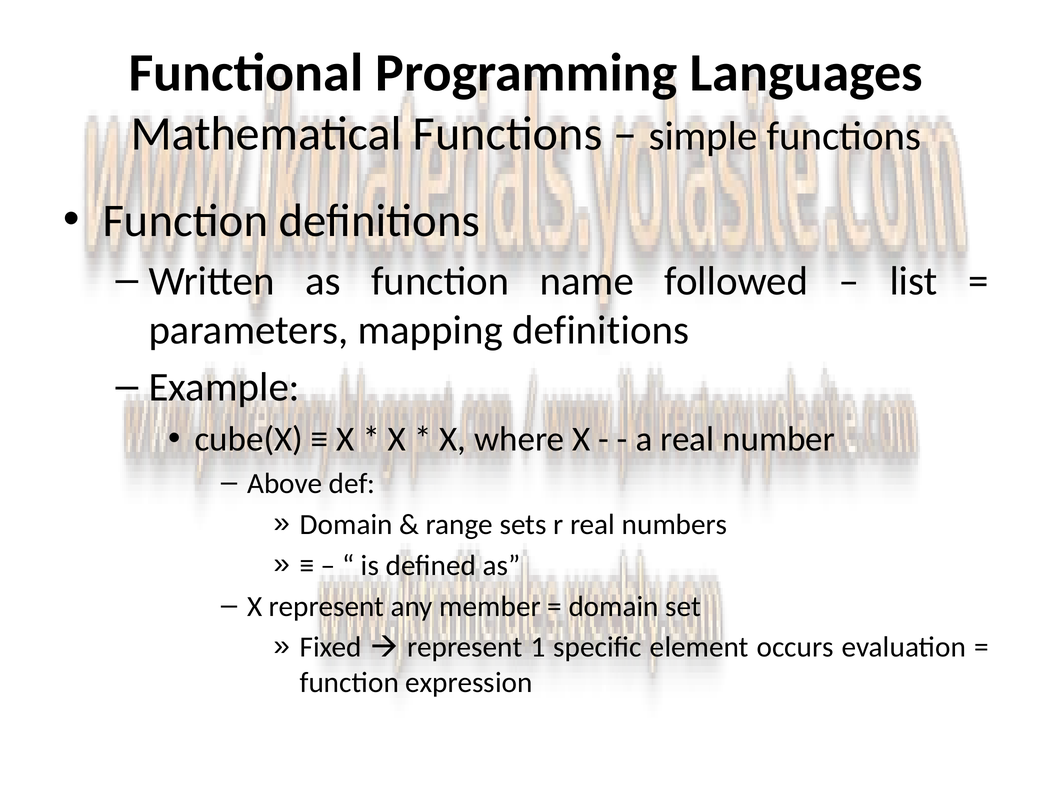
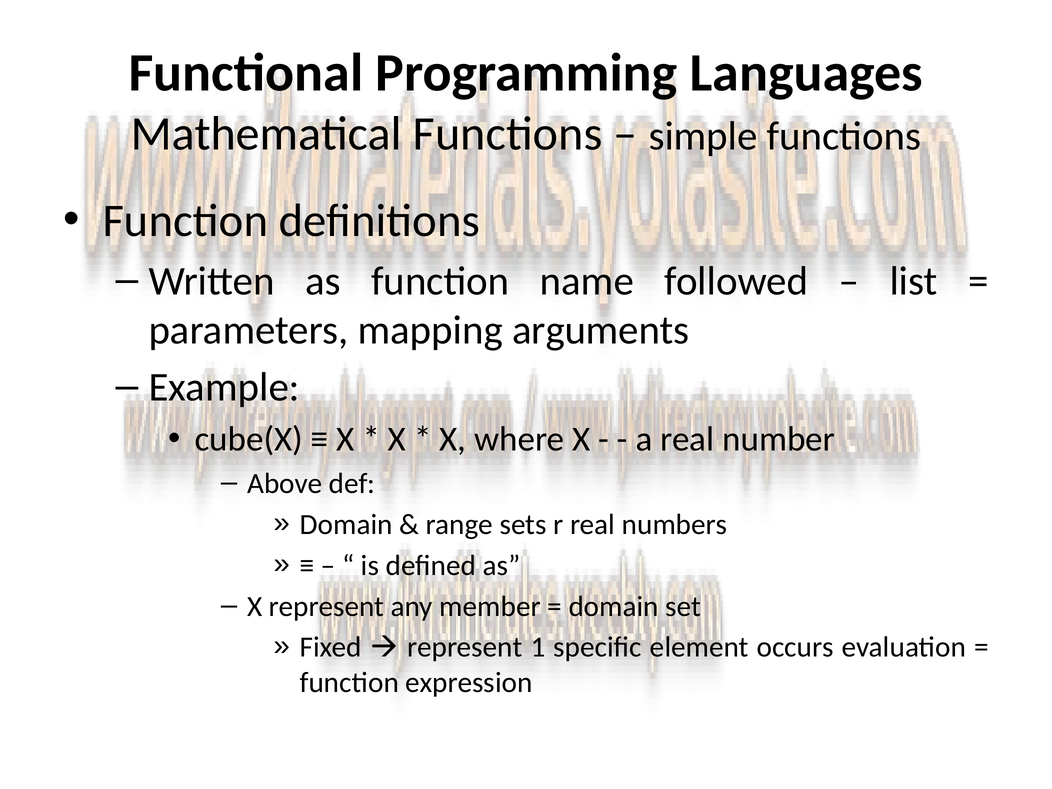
mapping definitions: definitions -> arguments
